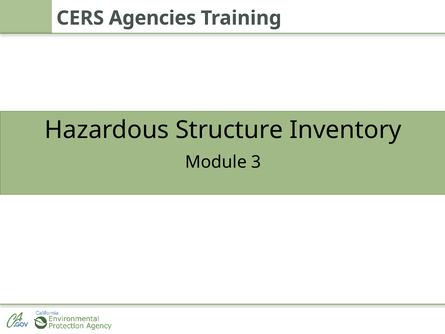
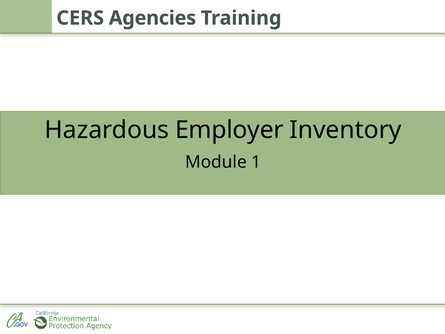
Structure: Structure -> Employer
3: 3 -> 1
